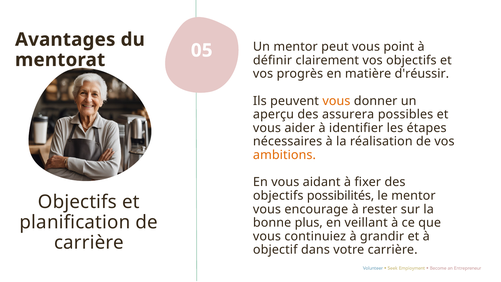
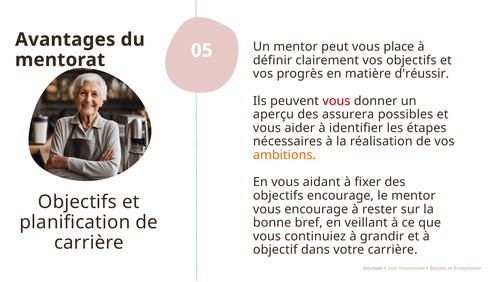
point: point -> place
vous at (336, 101) colour: orange -> red
objectifs possibilités: possibilités -> encourage
plus: plus -> bref
